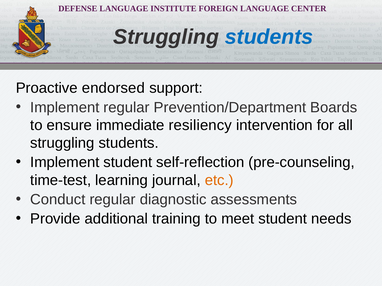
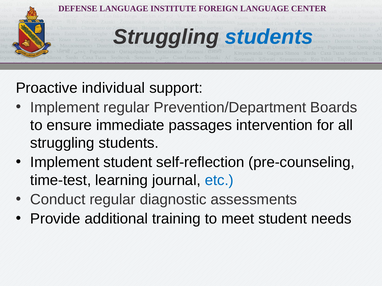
endorsed: endorsed -> individual
resiliency: resiliency -> passages
etc colour: orange -> blue
